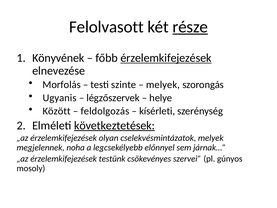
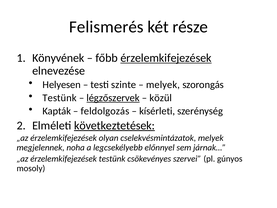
Felolvasott: Felolvasott -> Felismerés
része underline: present -> none
Morfolás: Morfolás -> Helyesen
Ugyanis at (60, 98): Ugyanis -> Testünk
légzőszervek underline: none -> present
helye: helye -> közül
Között: Között -> Kapták
